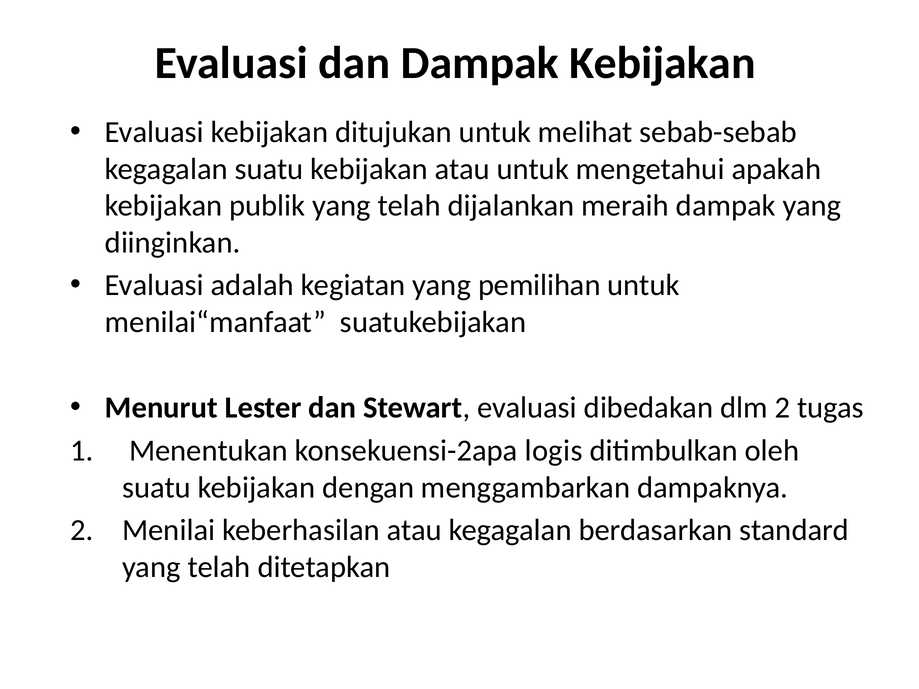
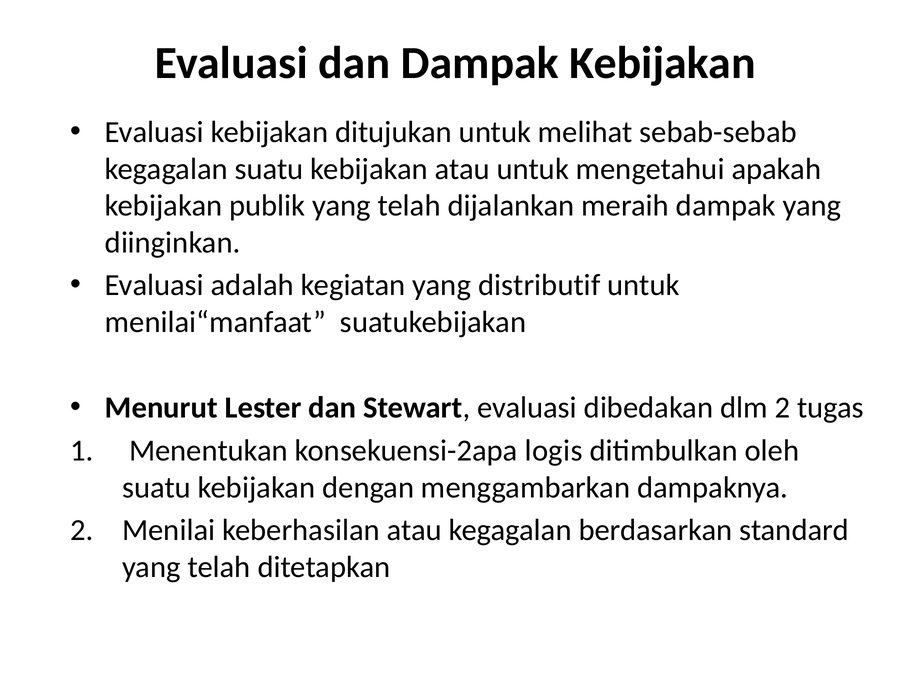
pemilihan: pemilihan -> distributif
